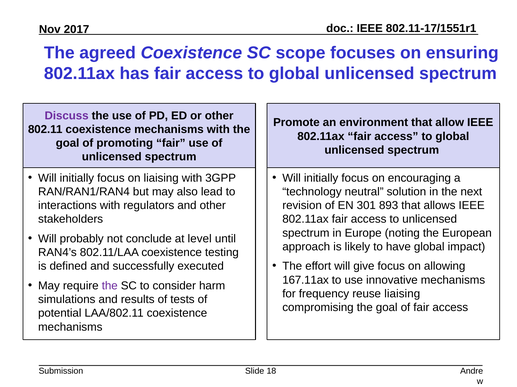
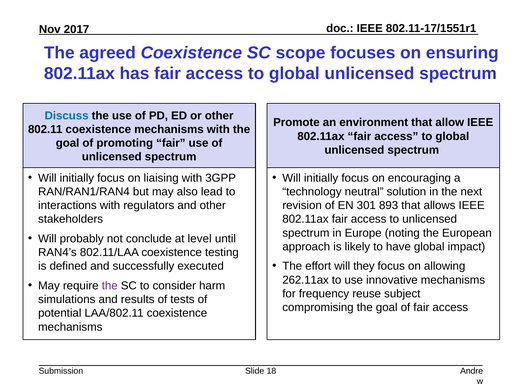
Discuss colour: purple -> blue
give: give -> they
167.11ax: 167.11ax -> 262.11ax
reuse liaising: liaising -> subject
